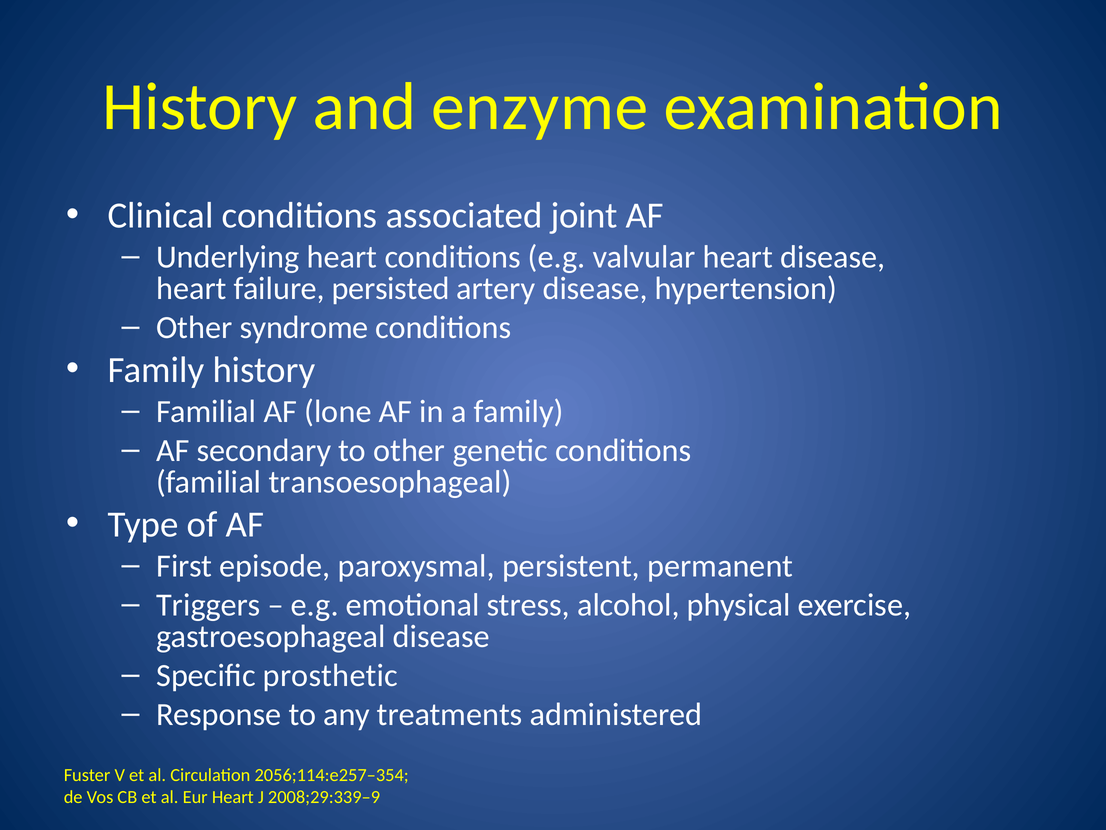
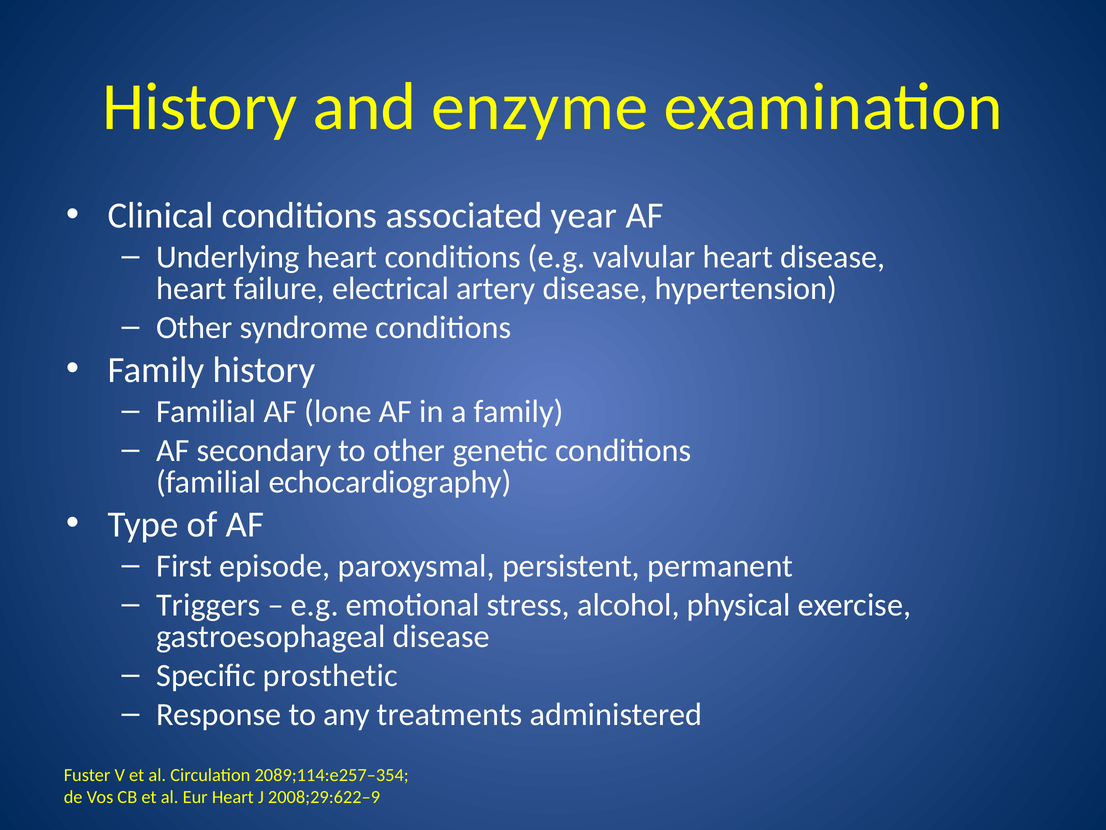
joint: joint -> year
persisted: persisted -> electrical
transoesophageal: transoesophageal -> echocardiography
2056;114:e257–354: 2056;114:e257–354 -> 2089;114:e257–354
2008;29:339–9: 2008;29:339–9 -> 2008;29:622–9
